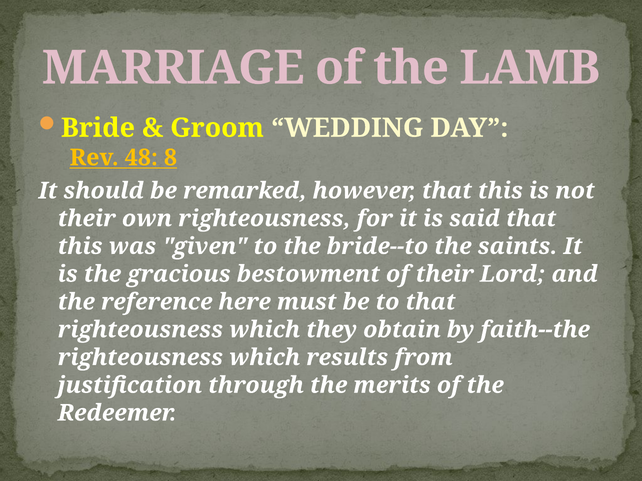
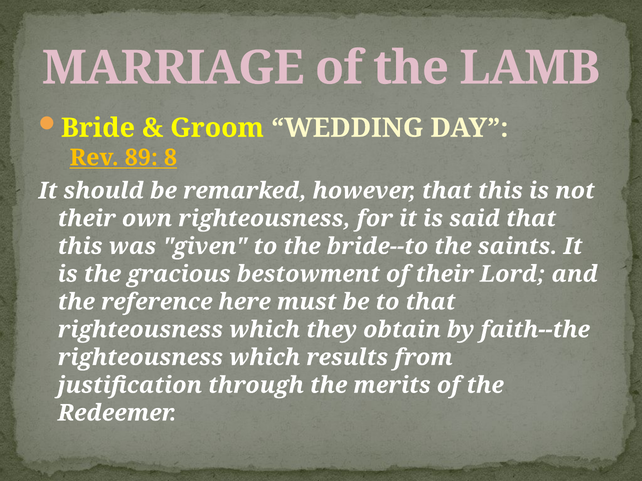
48: 48 -> 89
